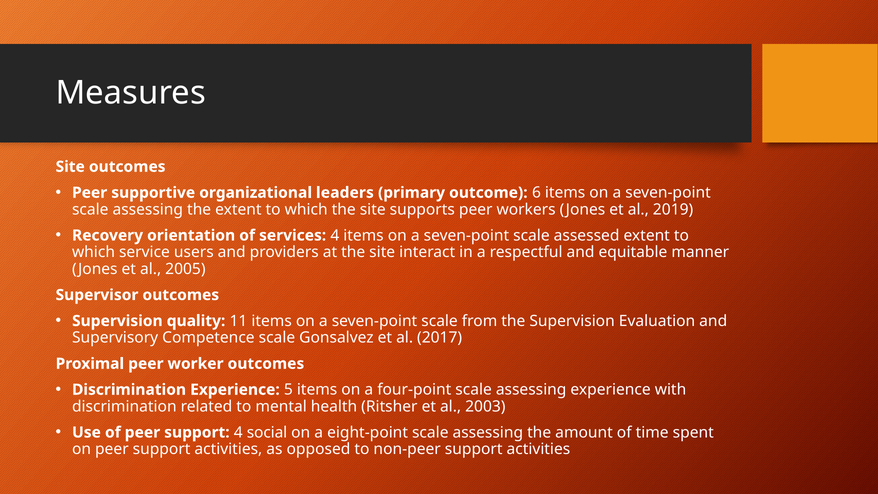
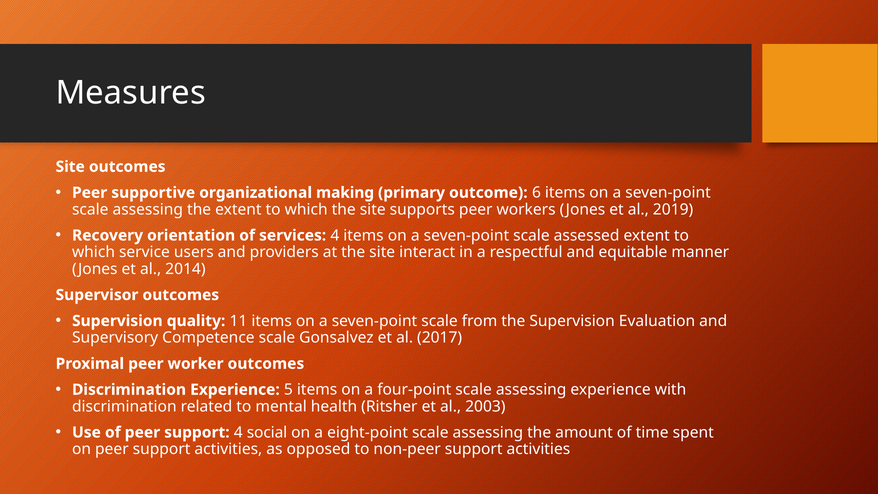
leaders: leaders -> making
2005: 2005 -> 2014
